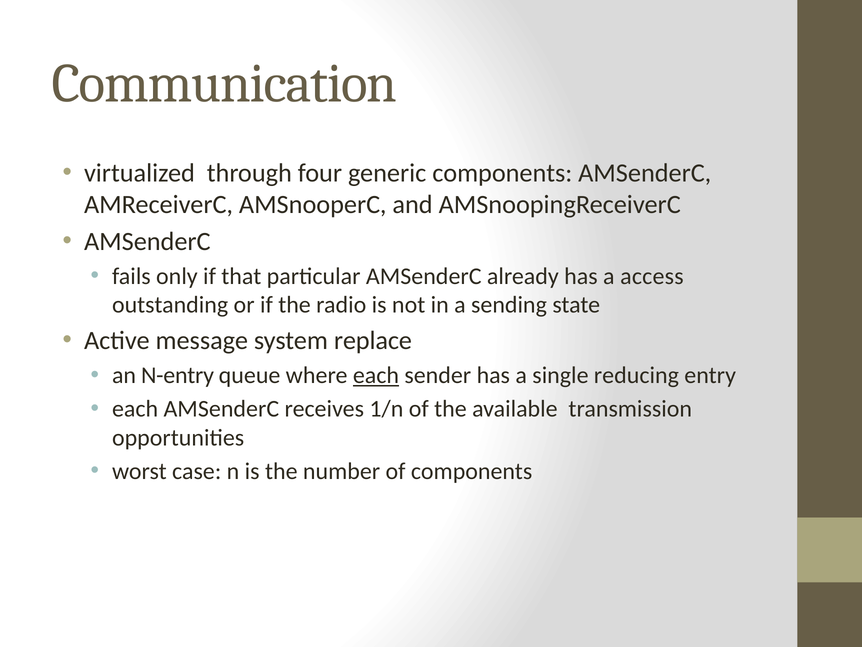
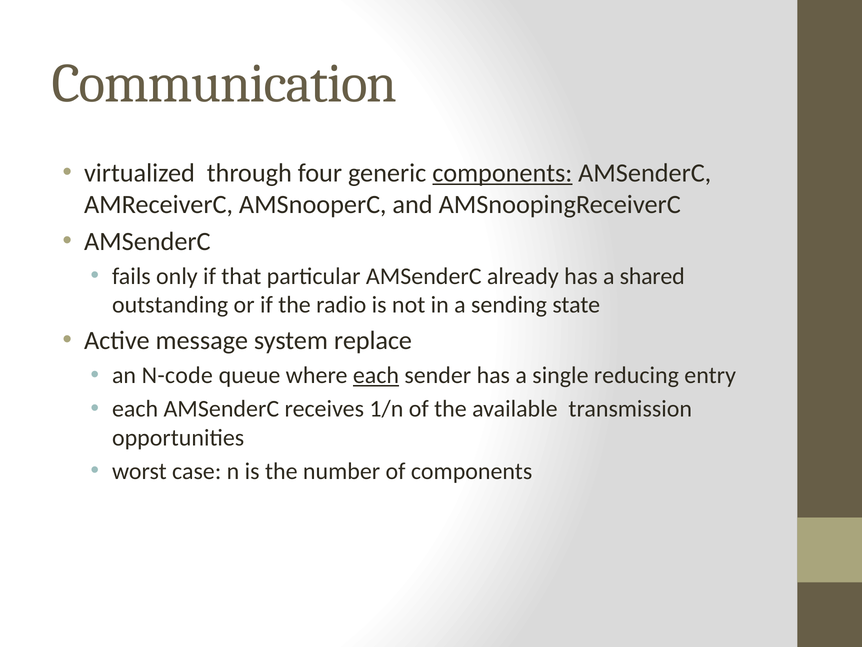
components at (502, 173) underline: none -> present
access: access -> shared
N-entry: N-entry -> N-code
